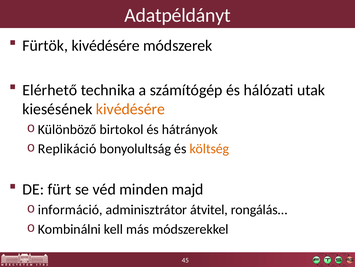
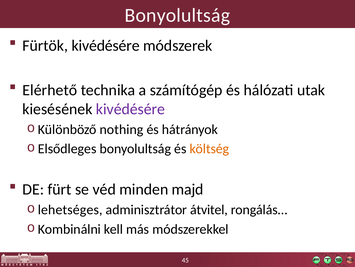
Adatpéldányt at (178, 15): Adatpéldányt -> Bonyolultság
kivédésére at (130, 109) colour: orange -> purple
birtokol: birtokol -> nothing
Replikáció: Replikáció -> Elsődleges
információ: információ -> lehetséges
